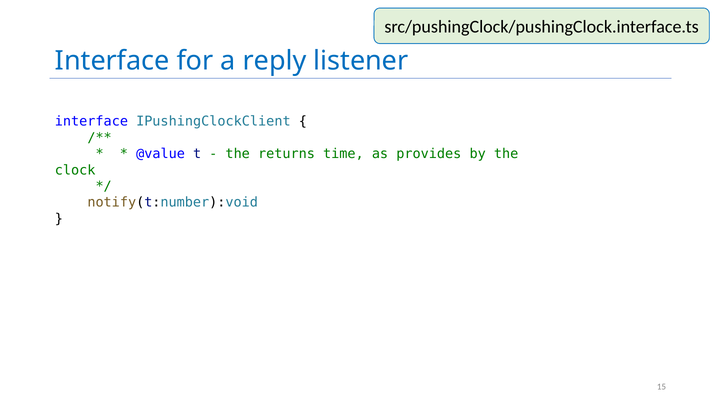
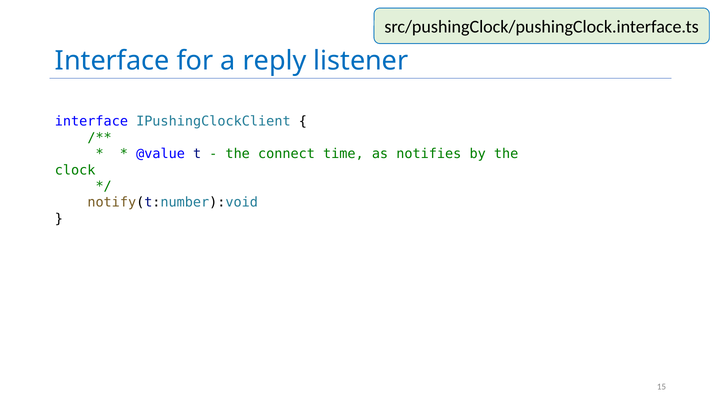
returns: returns -> connect
provides: provides -> notifies
